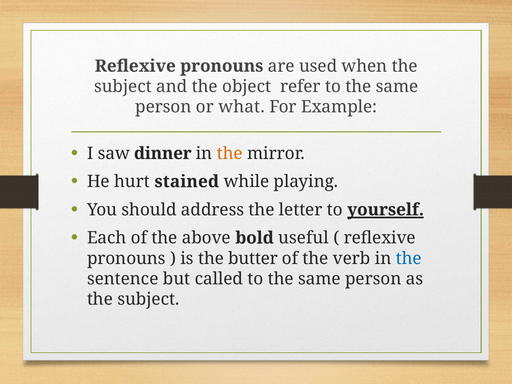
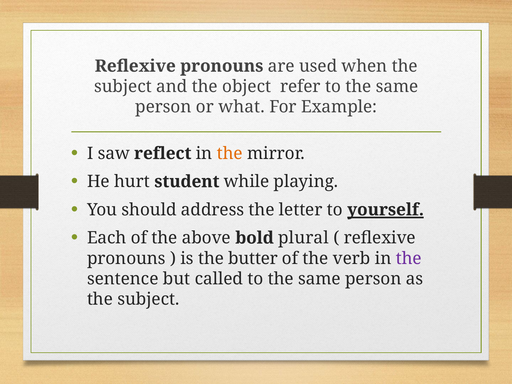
dinner: dinner -> reflect
stained: stained -> student
useful: useful -> plural
the at (409, 258) colour: blue -> purple
